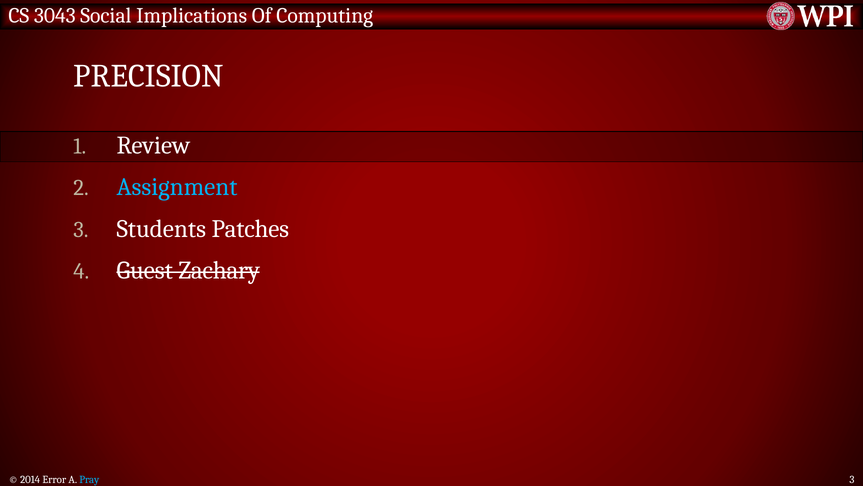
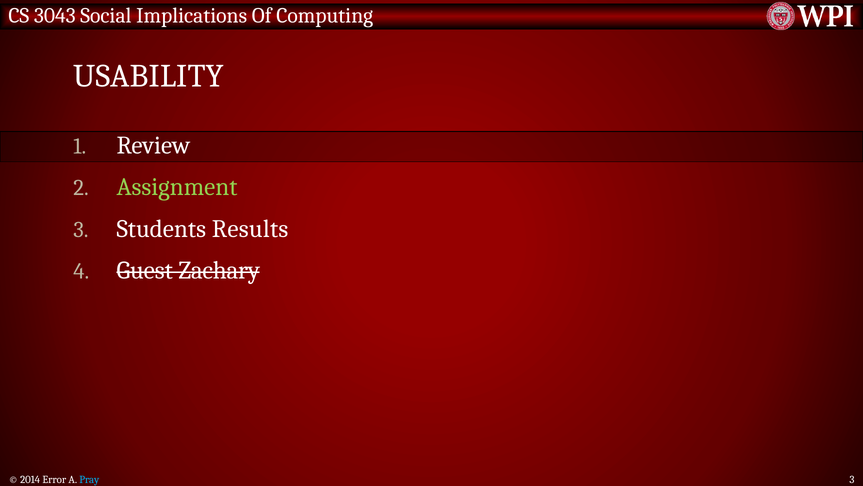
PRECISION: PRECISION -> USABILITY
Assignment colour: light blue -> light green
Patches: Patches -> Results
